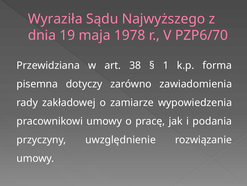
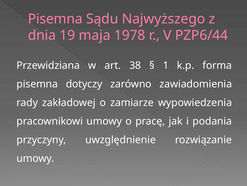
Wyraziła at (55, 19): Wyraziła -> Pisemna
PZP6/70: PZP6/70 -> PZP6/44
